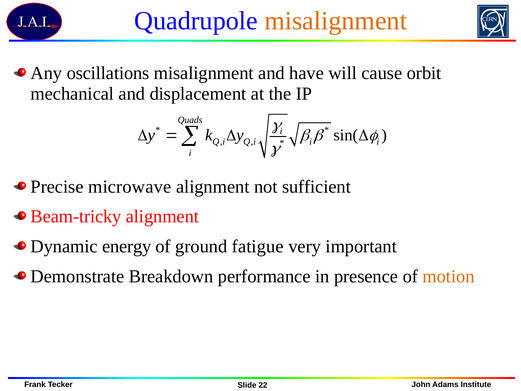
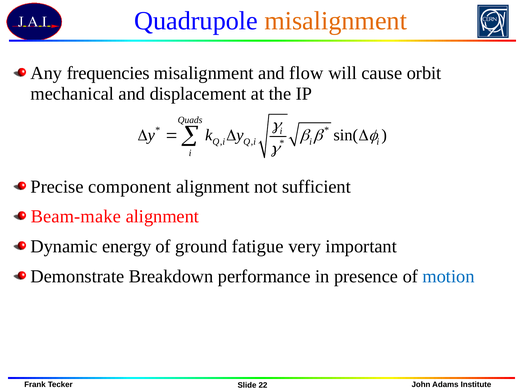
oscillations: oscillations -> frequencies
have: have -> flow
microwave: microwave -> component
Beam-tricky: Beam-tricky -> Beam-make
motion colour: orange -> blue
